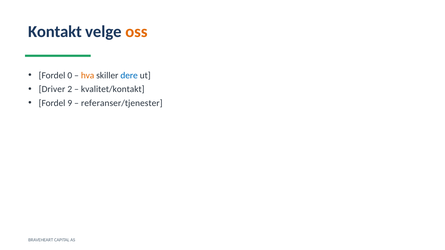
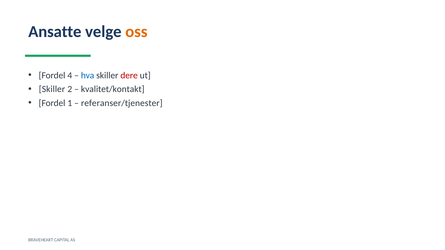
Kontakt: Kontakt -> Ansatte
0: 0 -> 4
hva colour: orange -> blue
dere colour: blue -> red
Driver at (52, 89): Driver -> Skiller
9: 9 -> 1
